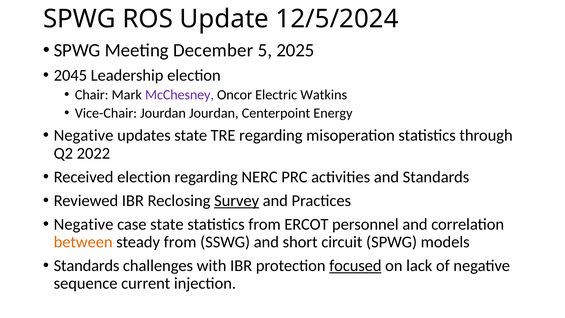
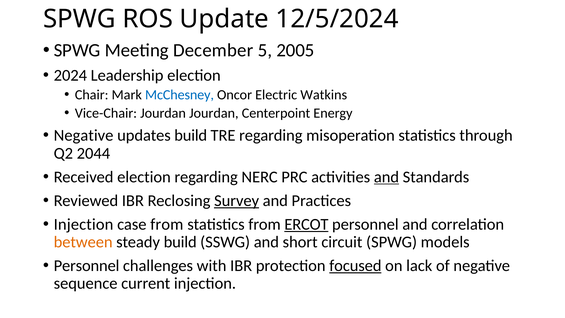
2025: 2025 -> 2005
2045: 2045 -> 2024
McChesney colour: purple -> blue
updates state: state -> build
2022: 2022 -> 2044
and at (386, 177) underline: none -> present
Negative at (84, 224): Negative -> Injection
case state: state -> from
ERCOT underline: none -> present
steady from: from -> build
Standards at (87, 266): Standards -> Personnel
